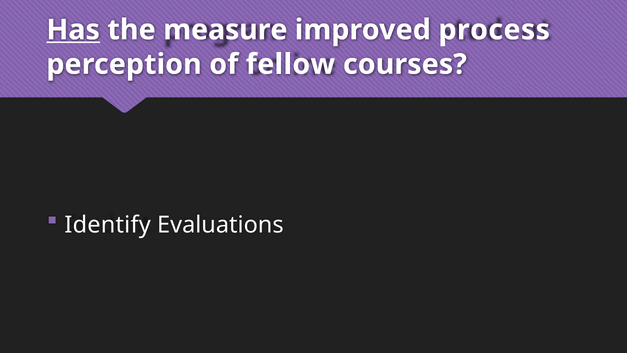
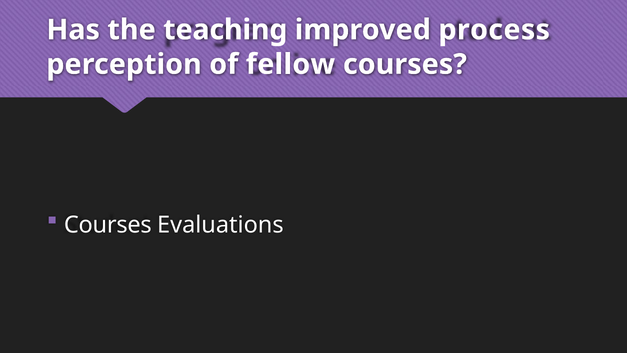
Has underline: present -> none
measure: measure -> teaching
Identify at (108, 225): Identify -> Courses
